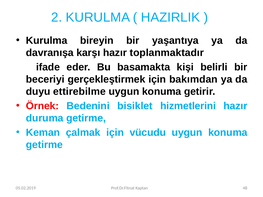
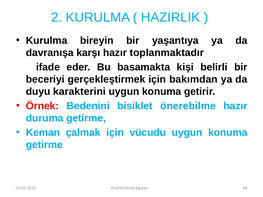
ettirebilme: ettirebilme -> karakterini
hizmetlerini: hizmetlerini -> önerebilme
